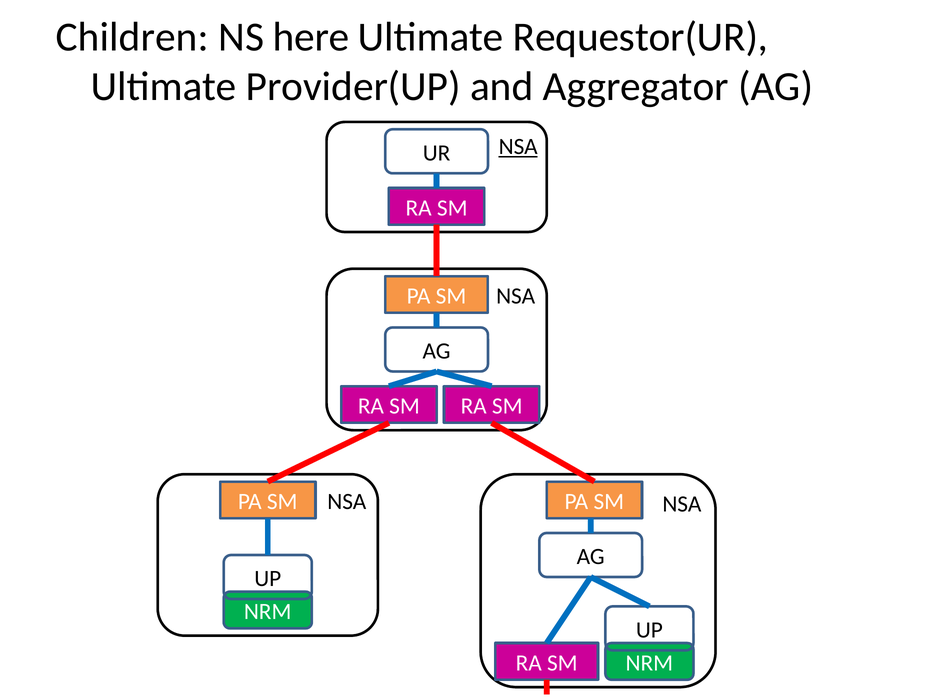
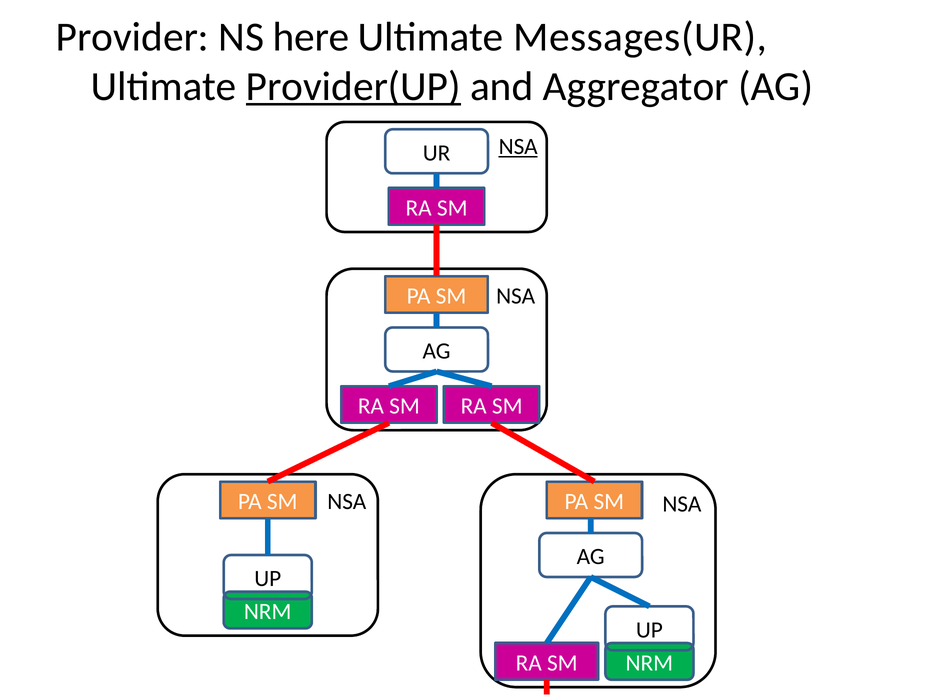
Children: Children -> Provider
Requestor(UR: Requestor(UR -> Messages(UR
Provider(UP underline: none -> present
